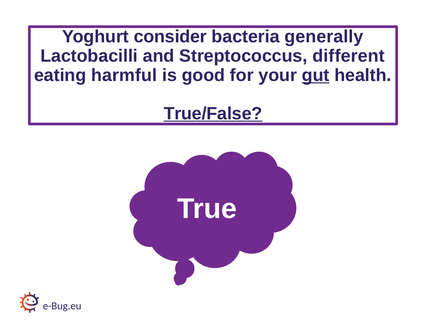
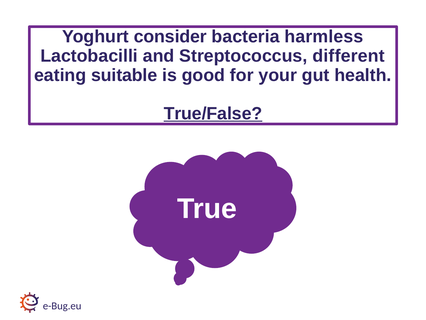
generally: generally -> harmless
harmful: harmful -> suitable
gut underline: present -> none
